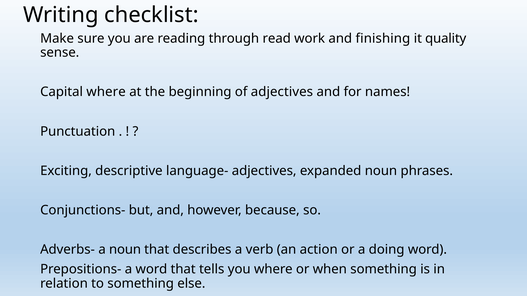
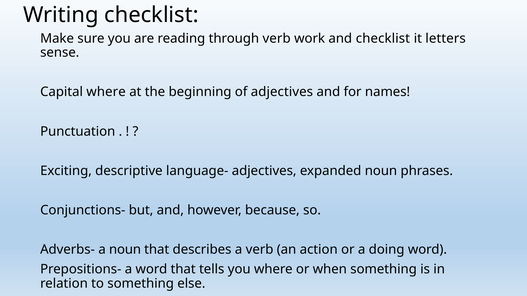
through read: read -> verb
and finishing: finishing -> checklist
quality: quality -> letters
